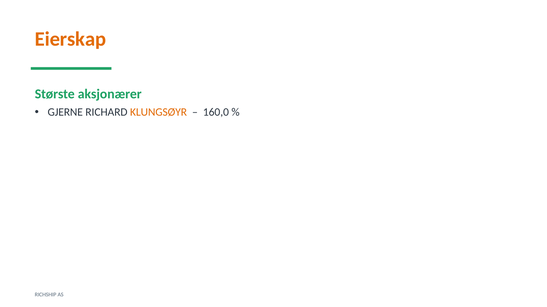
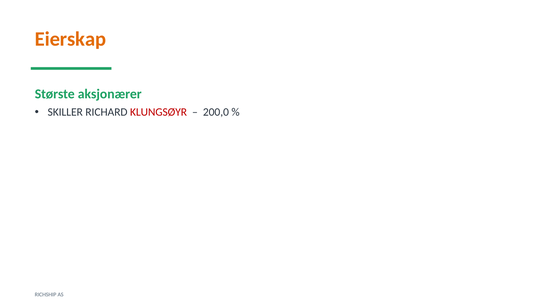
GJERNE: GJERNE -> SKILLER
KLUNGSØYR colour: orange -> red
160,0: 160,0 -> 200,0
